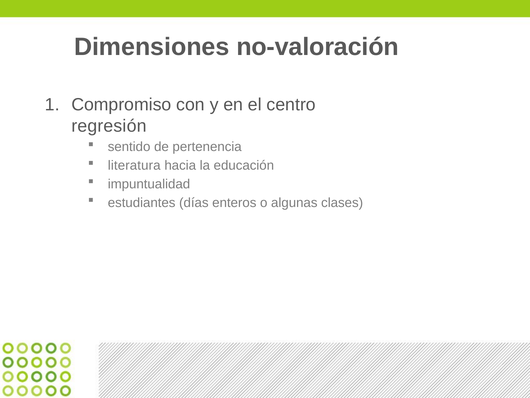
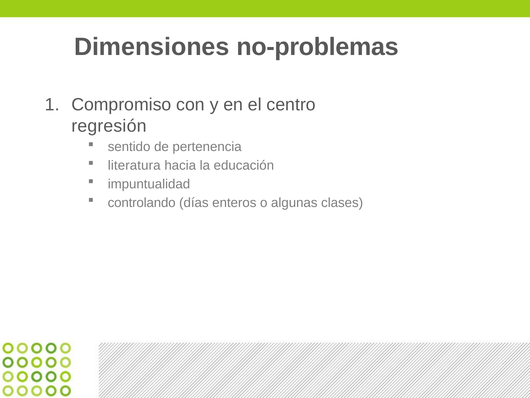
no-valoración: no-valoración -> no-problemas
estudiantes: estudiantes -> controlando
